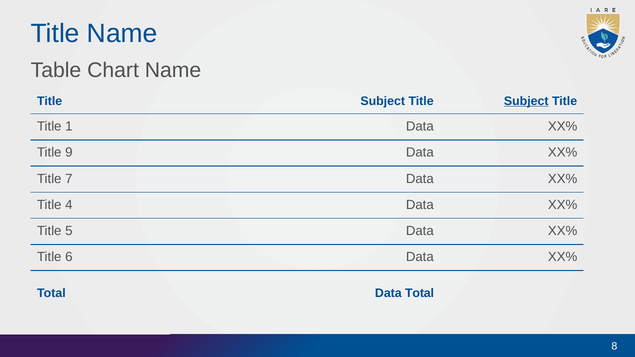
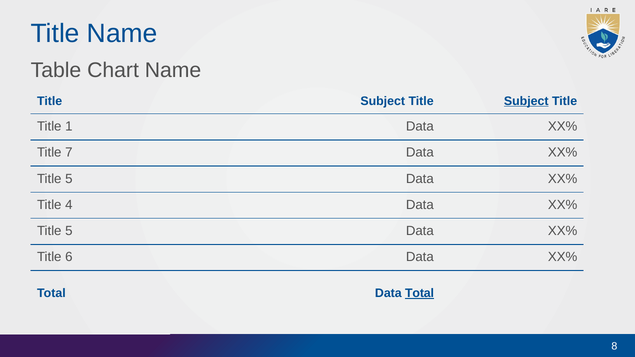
9: 9 -> 7
7 at (69, 179): 7 -> 5
Total at (420, 293) underline: none -> present
